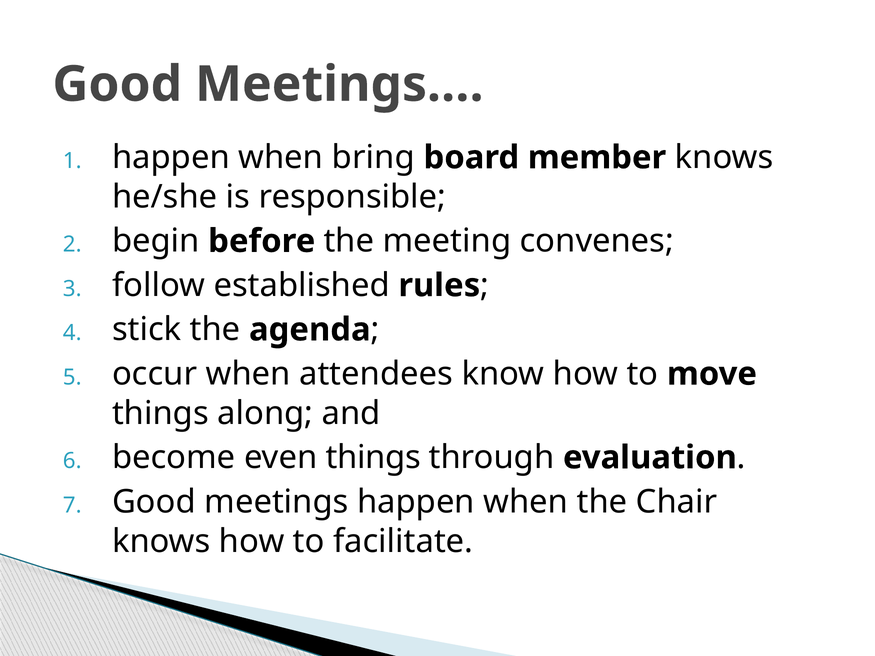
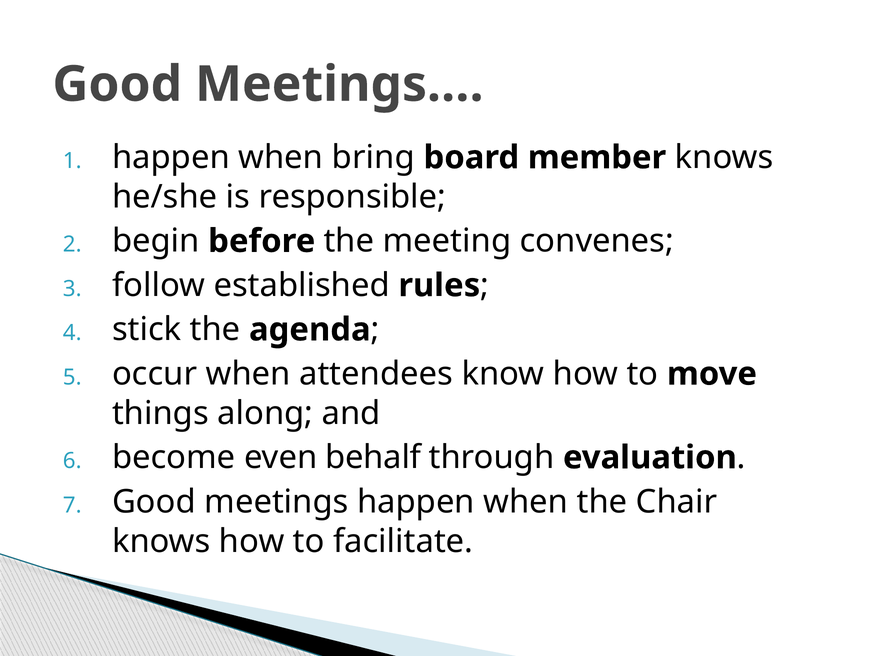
even things: things -> behalf
